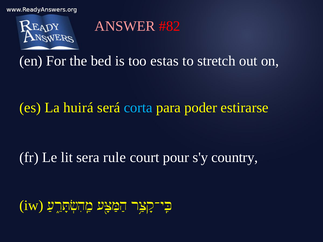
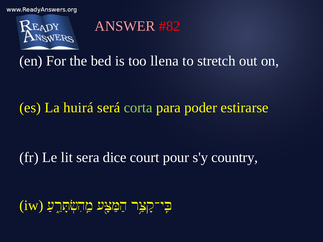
estas: estas -> llena
corta colour: light blue -> light green
rule: rule -> dice
